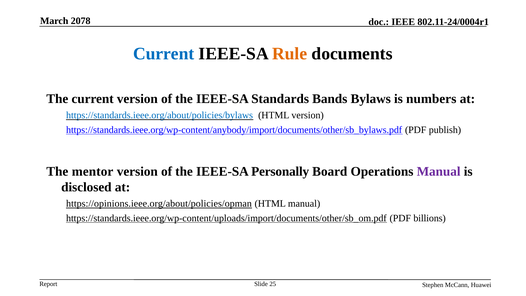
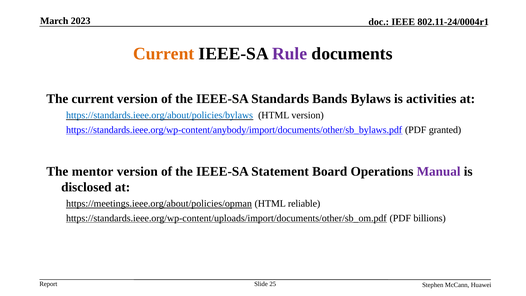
2078: 2078 -> 2023
Current at (164, 54) colour: blue -> orange
Rule colour: orange -> purple
numbers: numbers -> activities
publish: publish -> granted
Personally: Personally -> Statement
https://opinions.ieee.org/about/policies/opman: https://opinions.ieee.org/about/policies/opman -> https://meetings.ieee.org/about/policies/opman
HTML manual: manual -> reliable
